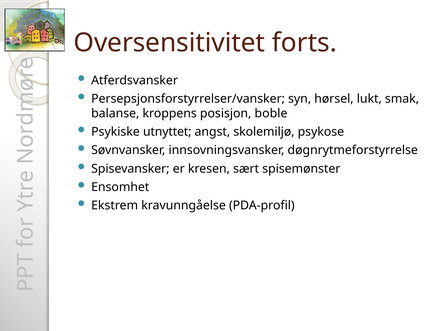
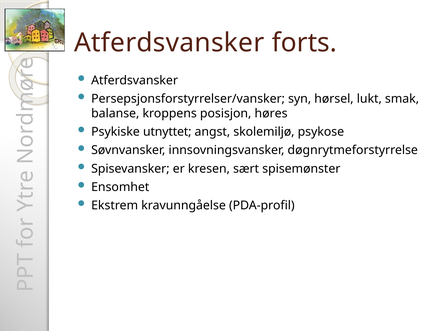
Oversensitivitet at (169, 43): Oversensitivitet -> Atferdsvansker
boble: boble -> høres
